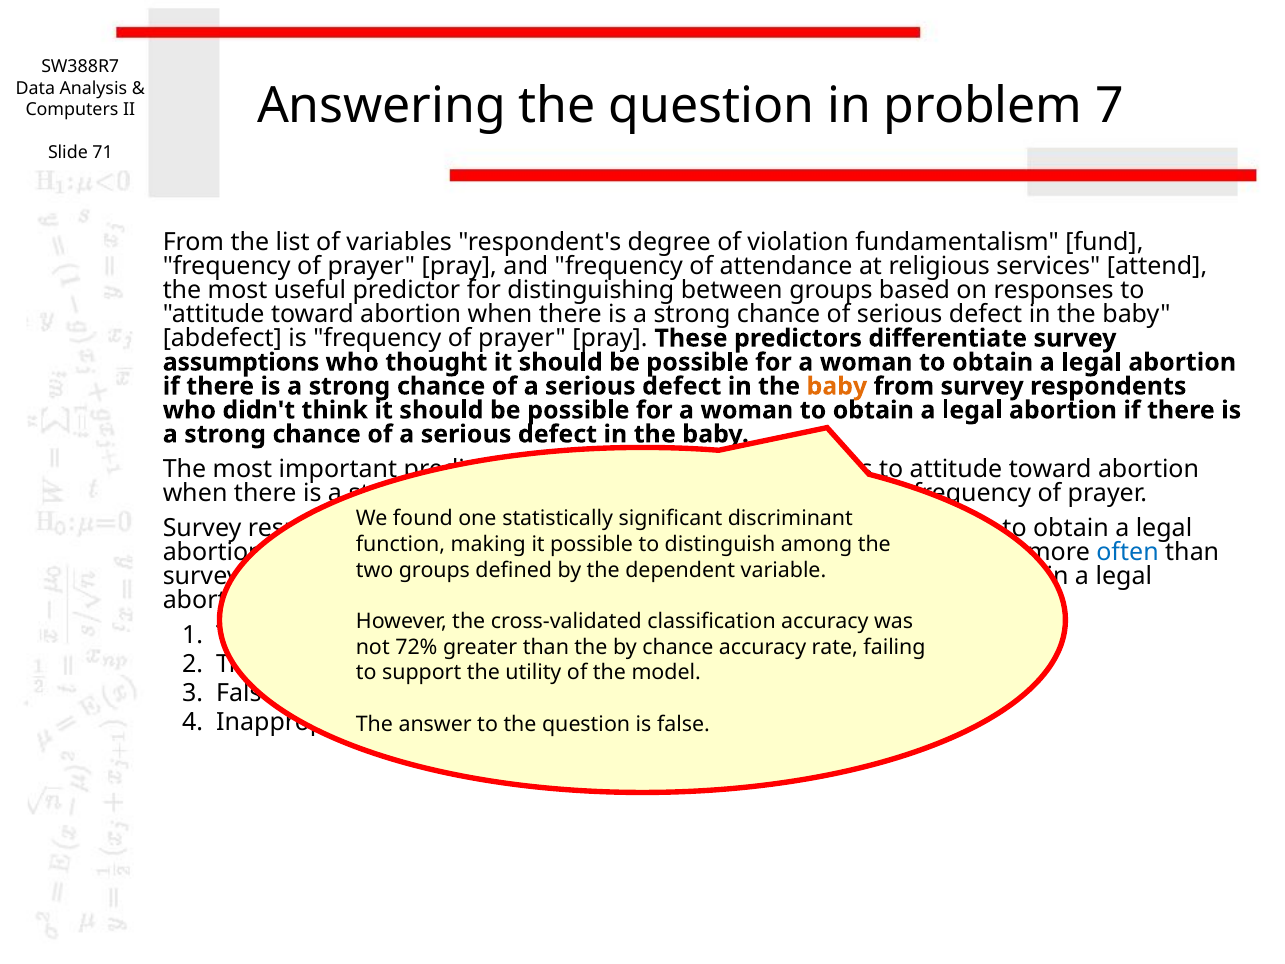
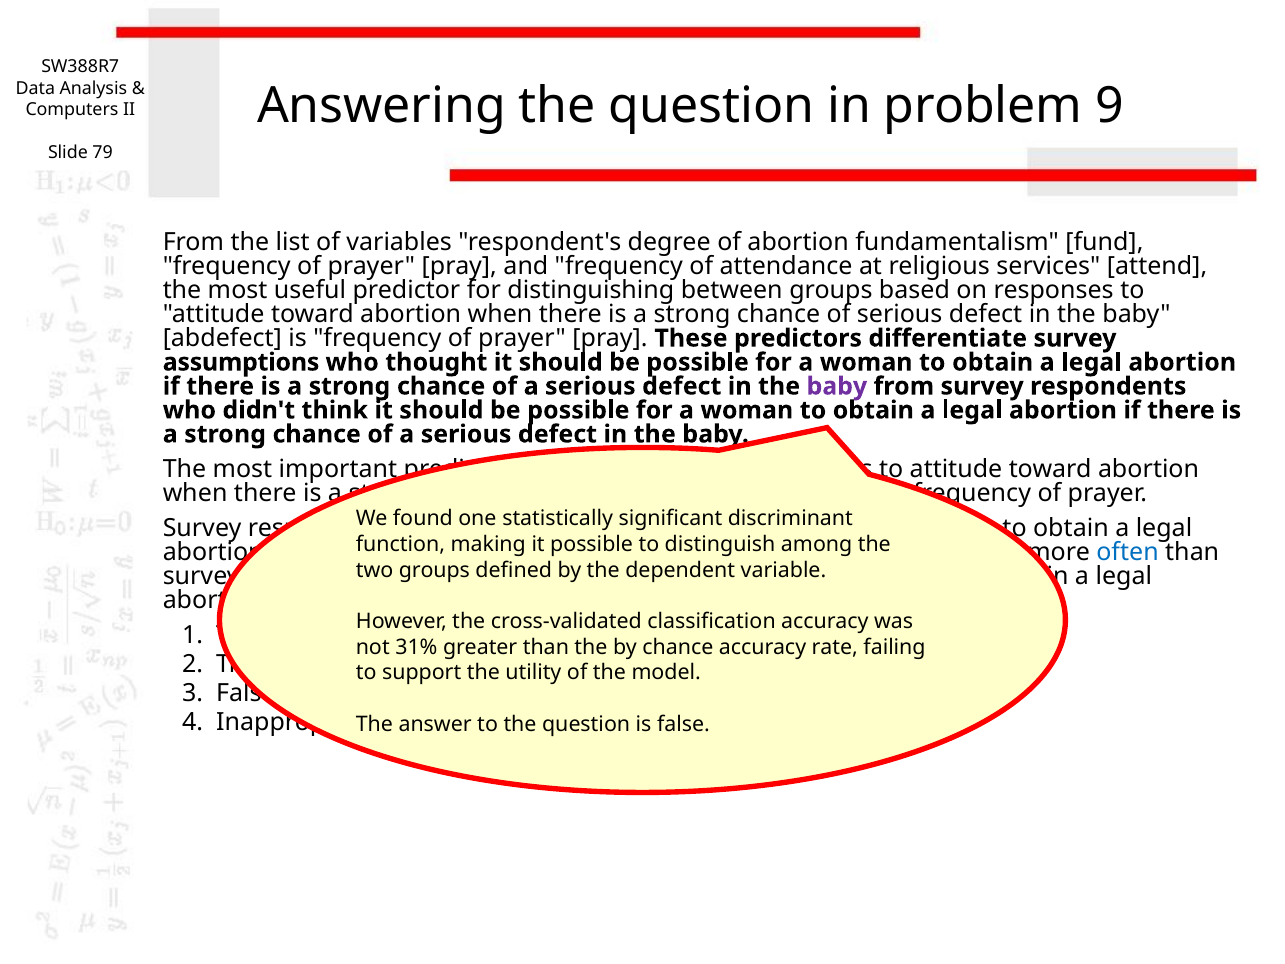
7: 7 -> 9
71: 71 -> 79
of violation: violation -> abortion
baby at (837, 386) colour: orange -> purple
72%: 72% -> 31%
